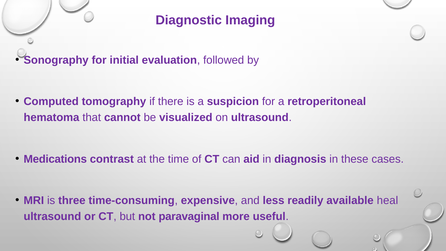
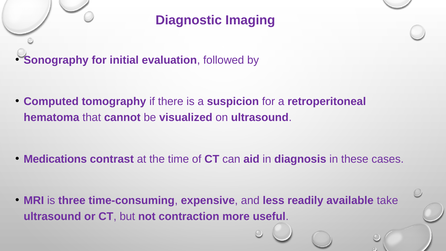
heal: heal -> take
paravaginal: paravaginal -> contraction
